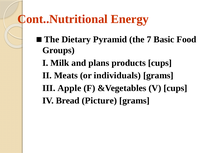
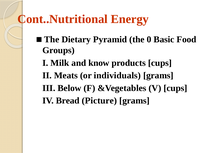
7: 7 -> 0
plans: plans -> know
Apple: Apple -> Below
